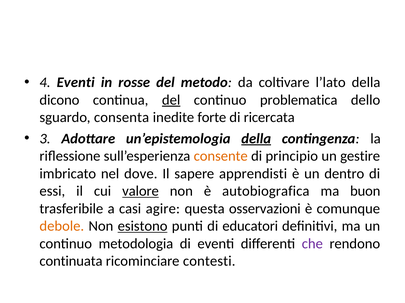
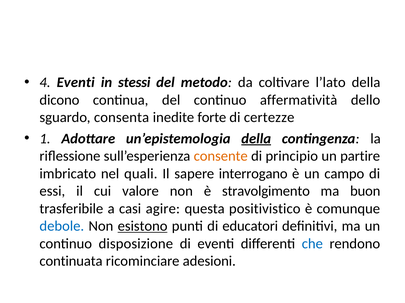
rosse: rosse -> stessi
del at (171, 100) underline: present -> none
problematica: problematica -> affermatività
ricercata: ricercata -> certezze
3: 3 -> 1
gestire: gestire -> partire
dove: dove -> quali
apprendisti: apprendisti -> interrogano
dentro: dentro -> campo
valore underline: present -> none
autobiografica: autobiografica -> stravolgimento
osservazioni: osservazioni -> positivistico
debole colour: orange -> blue
metodologia: metodologia -> disposizione
che colour: purple -> blue
contesti: contesti -> adesioni
